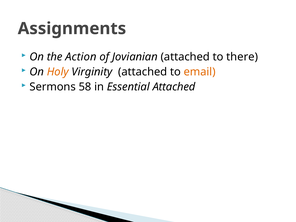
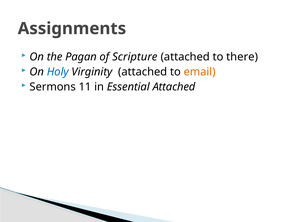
Action: Action -> Pagan
Jovianian: Jovianian -> Scripture
Holy colour: orange -> blue
58: 58 -> 11
